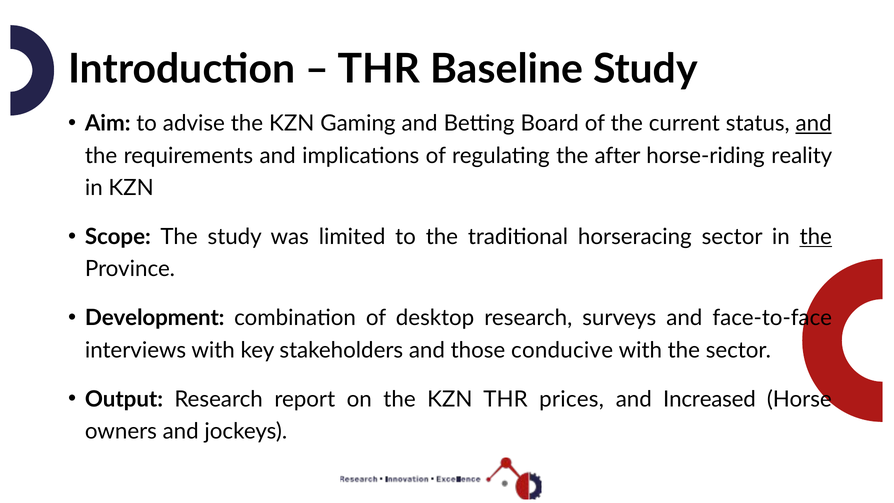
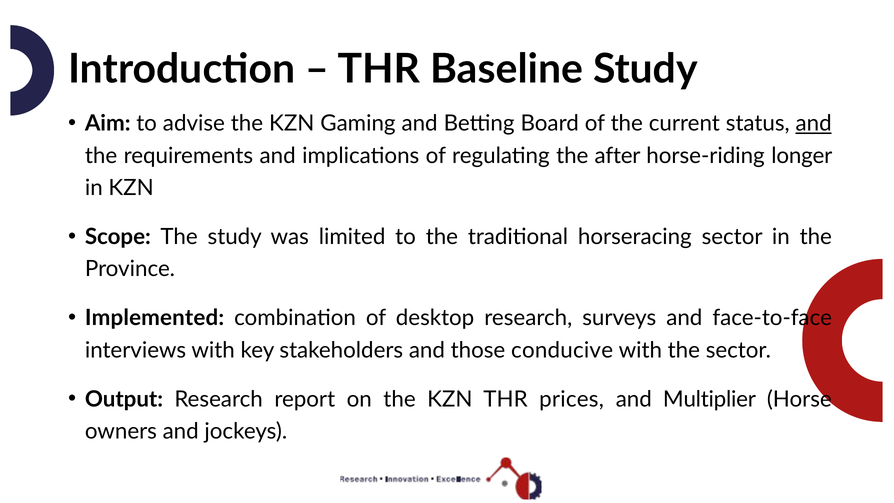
reality: reality -> longer
the at (816, 237) underline: present -> none
Development: Development -> Implemented
Increased: Increased -> Multiplier
